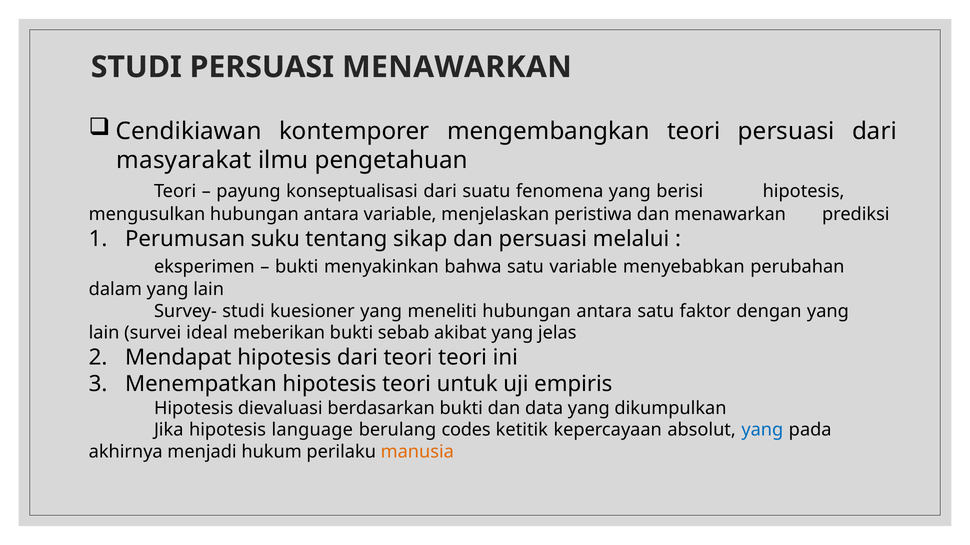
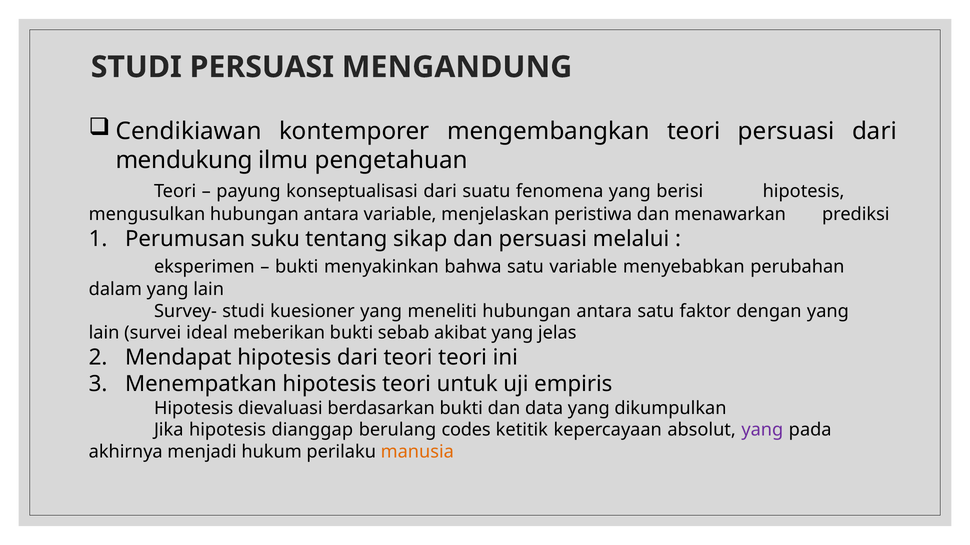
PERSUASI MENAWARKAN: MENAWARKAN -> MENGANDUNG
masyarakat: masyarakat -> mendukung
language: language -> dianggap
yang at (762, 430) colour: blue -> purple
